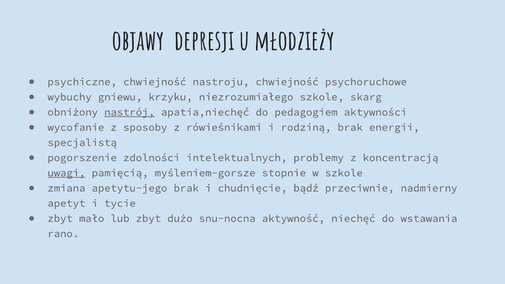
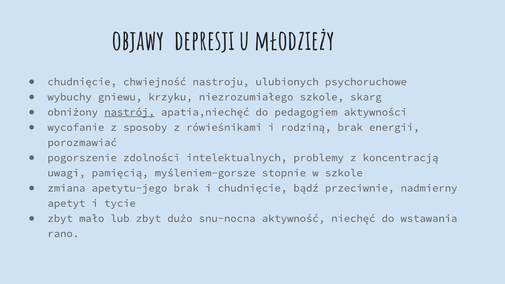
psychiczne at (82, 82): psychiczne -> chudnięcie
nastroju chwiejność: chwiejność -> ulubionych
specjalistą: specjalistą -> porozmawiać
uwagi underline: present -> none
